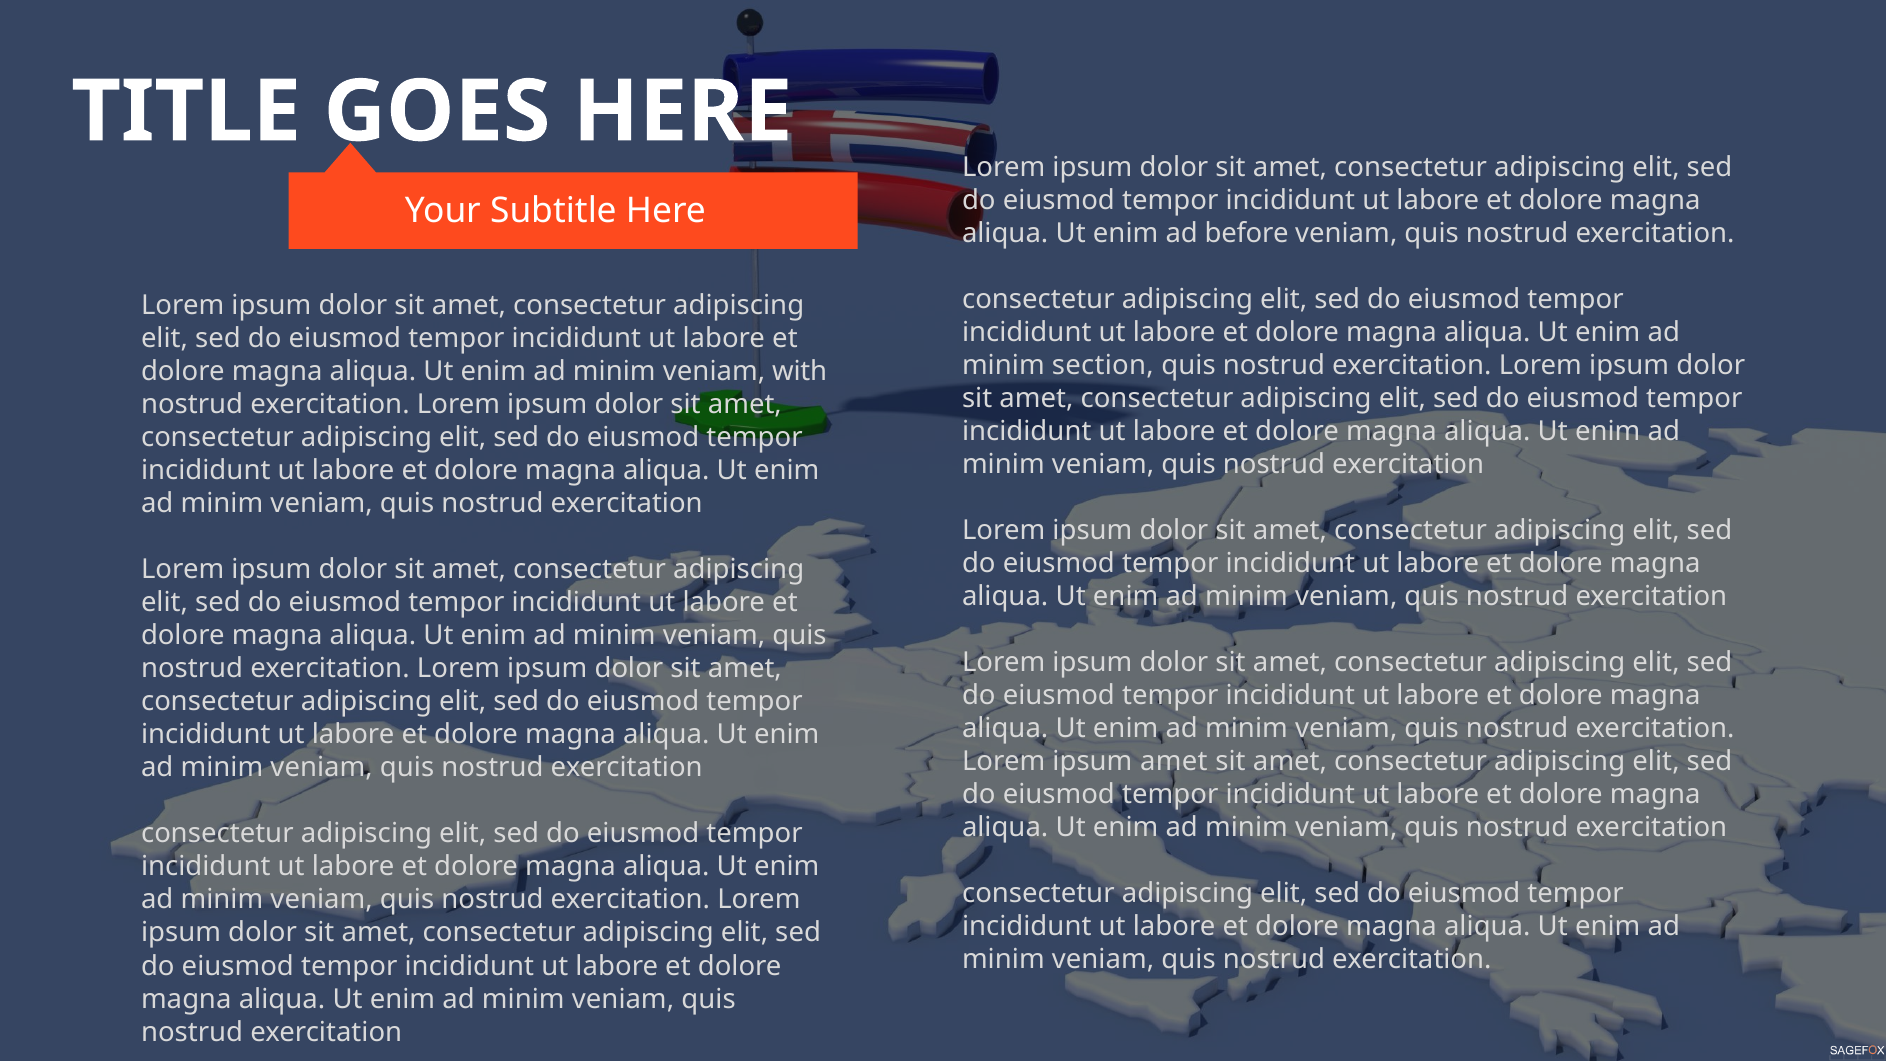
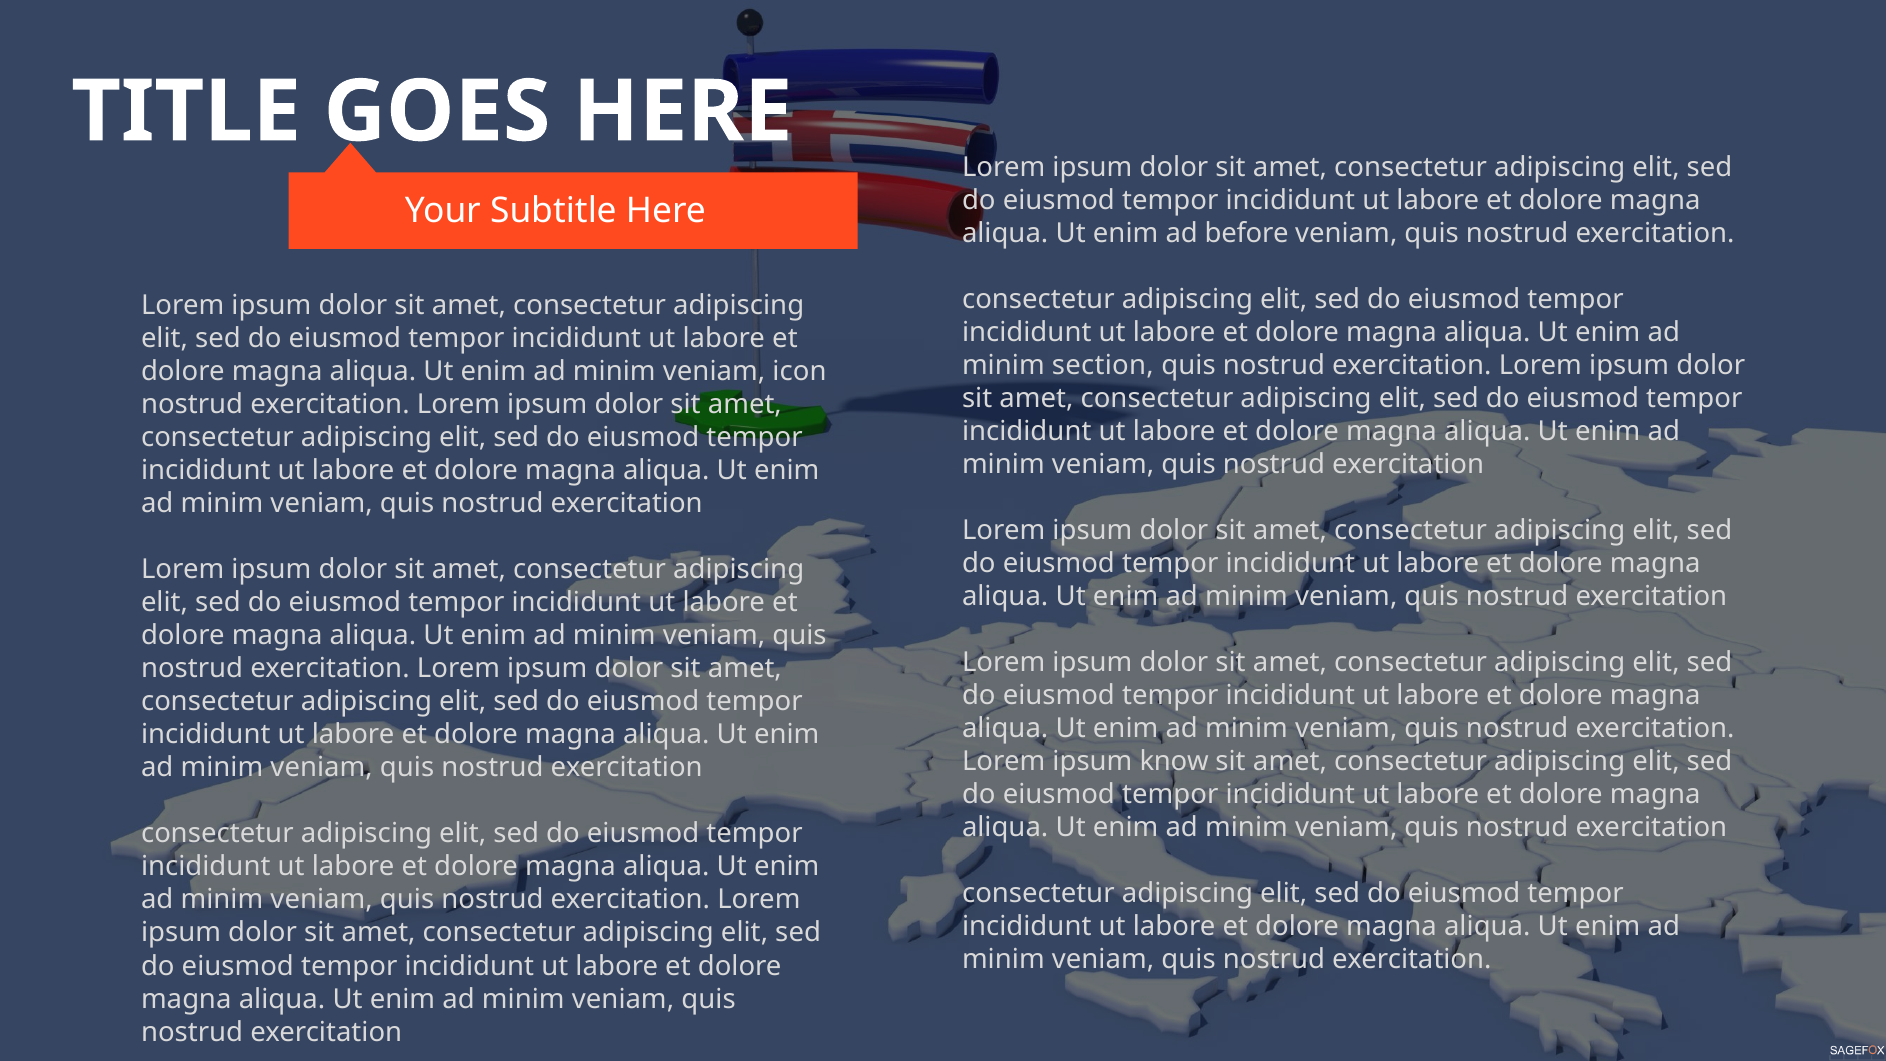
with: with -> icon
ipsum amet: amet -> know
